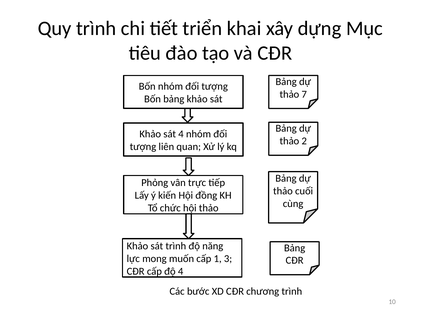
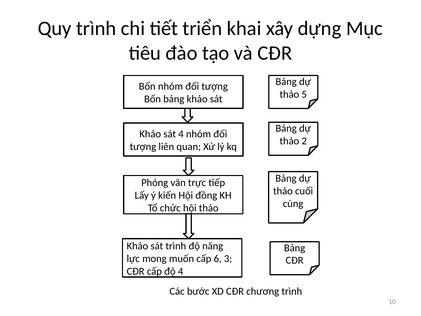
7: 7 -> 5
1: 1 -> 6
